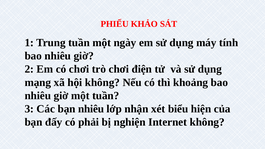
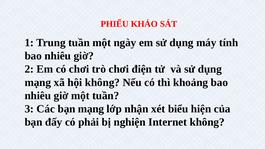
bạn nhiêu: nhiêu -> mạng
